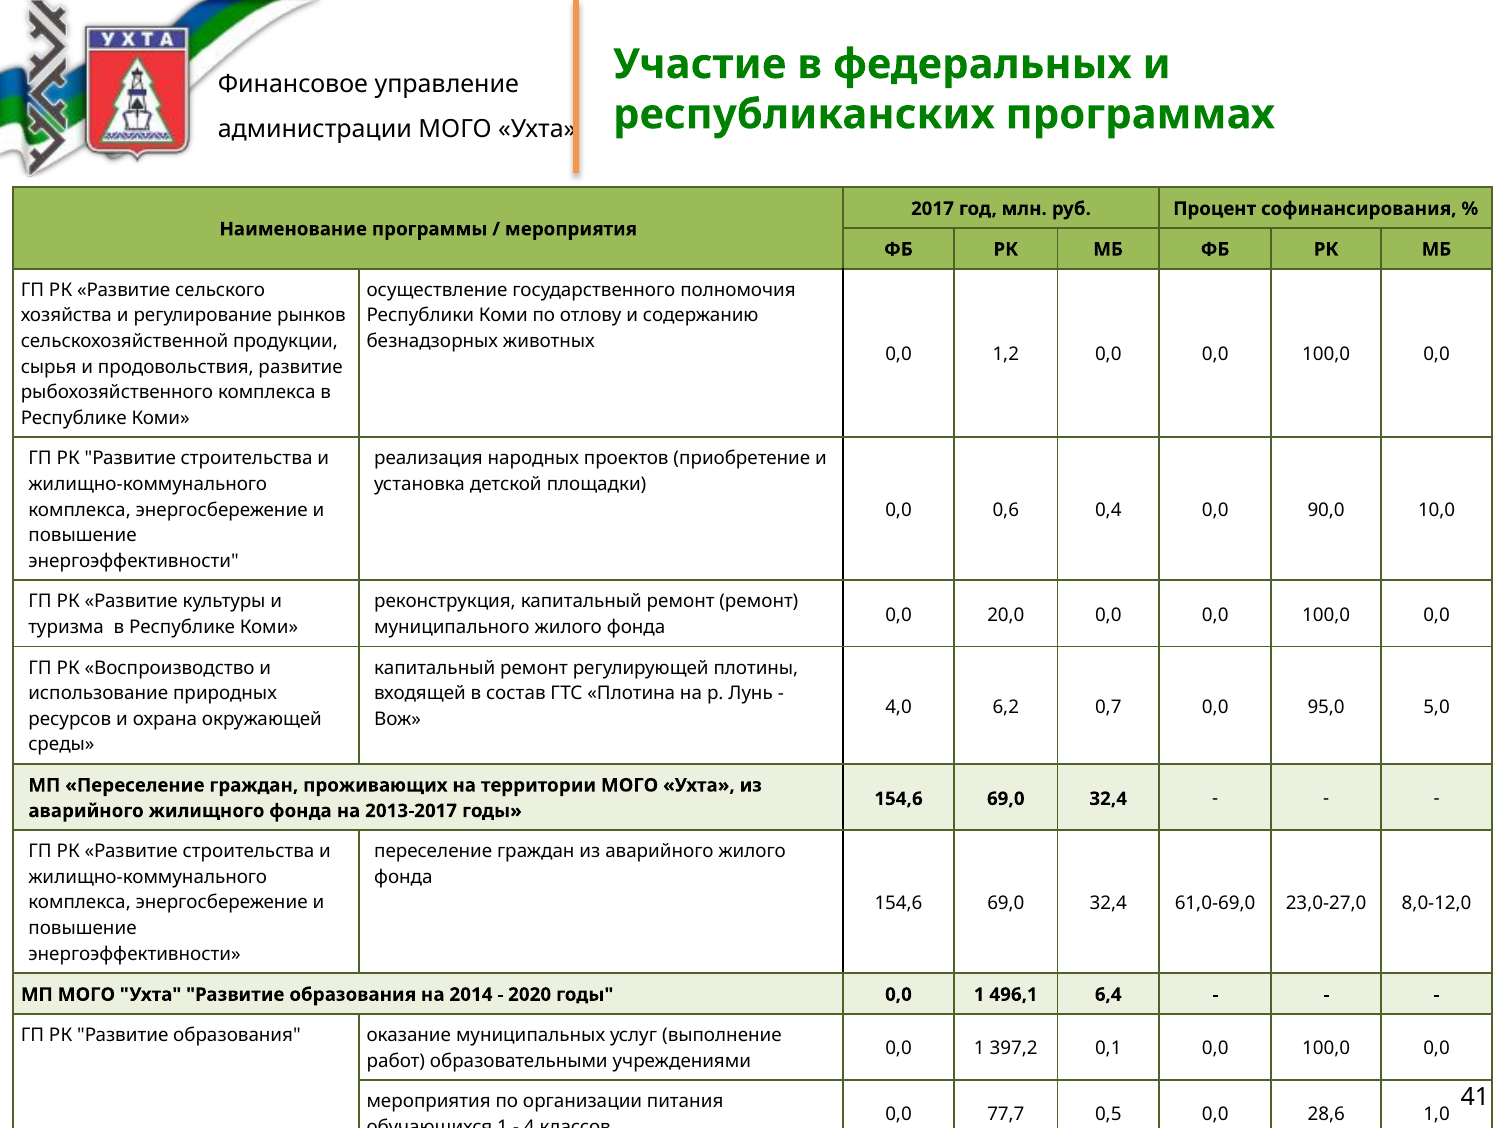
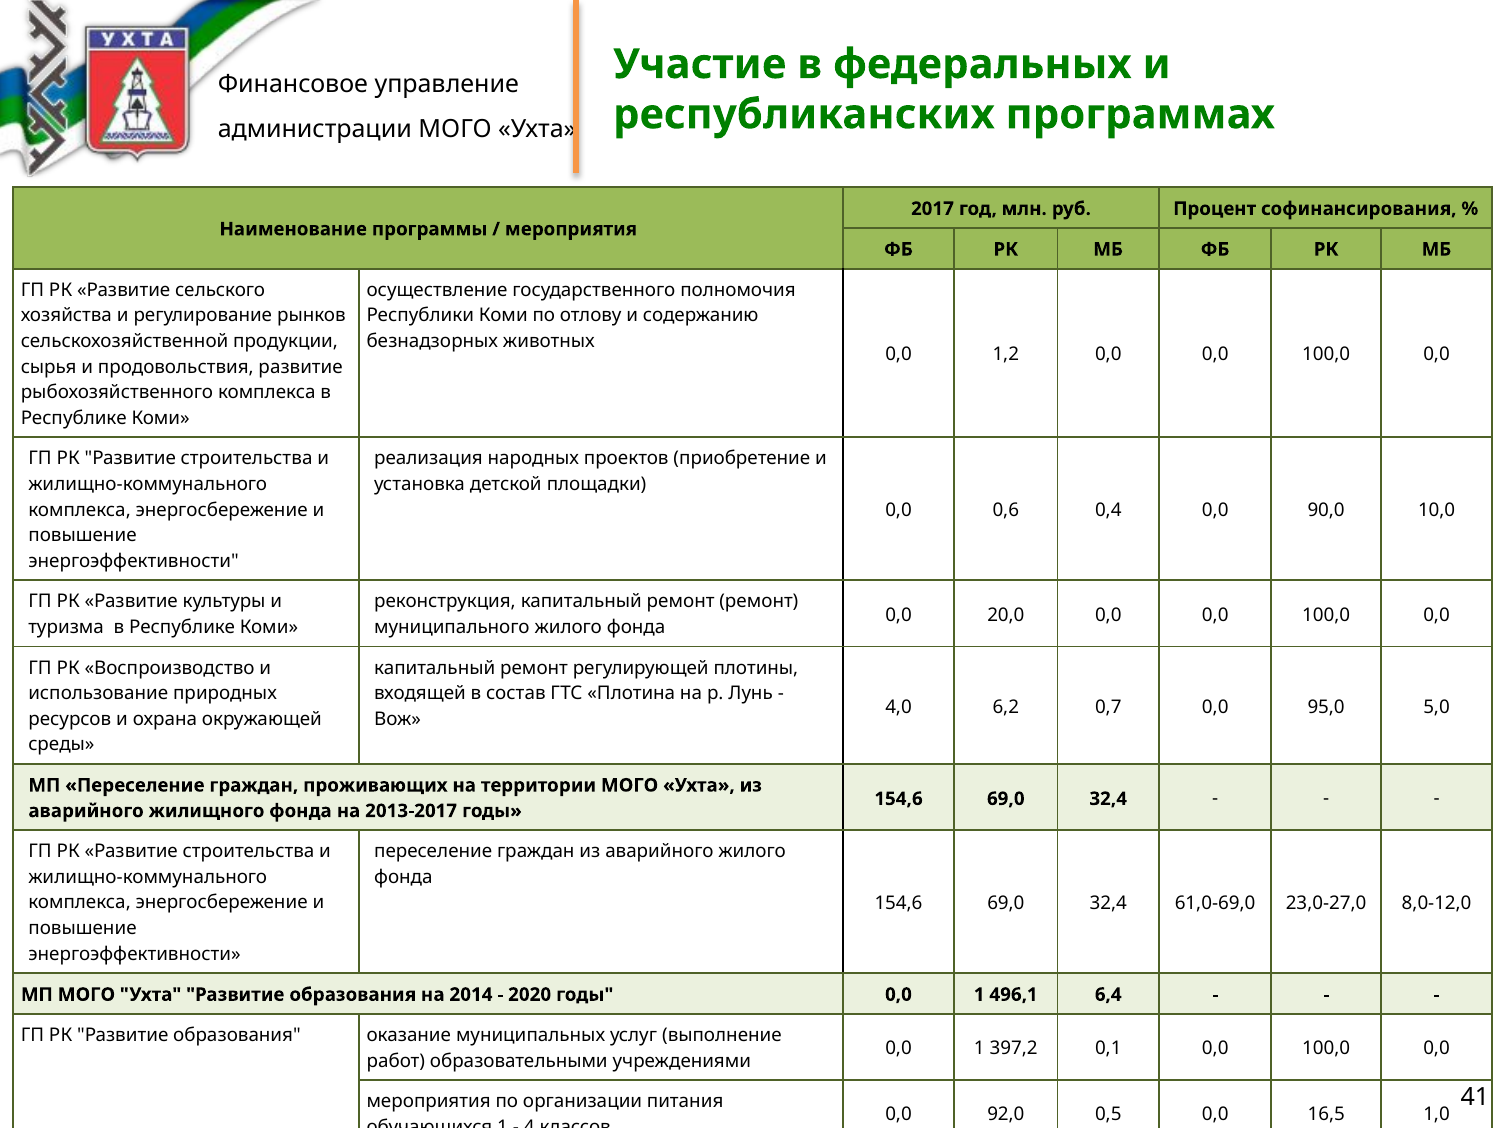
77,7: 77,7 -> 92,0
28,6: 28,6 -> 16,5
